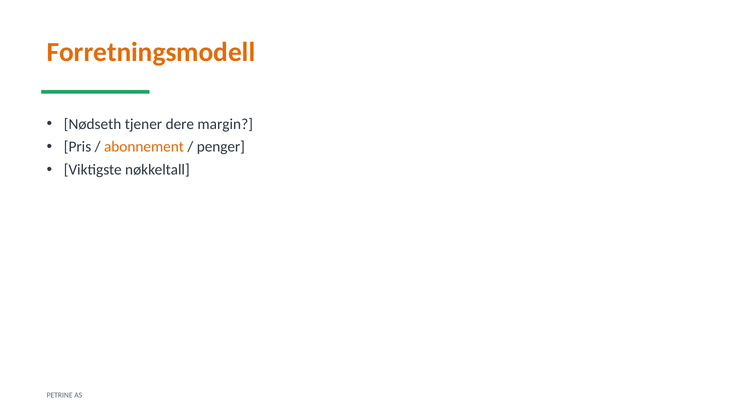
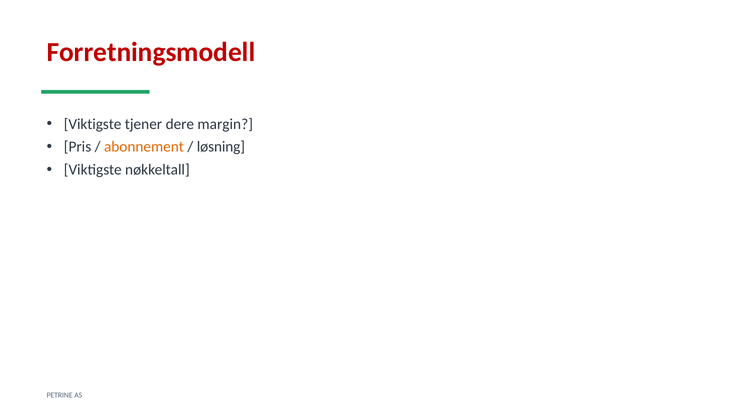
Forretningsmodell colour: orange -> red
Nødseth at (93, 124): Nødseth -> Viktigste
penger: penger -> løsning
